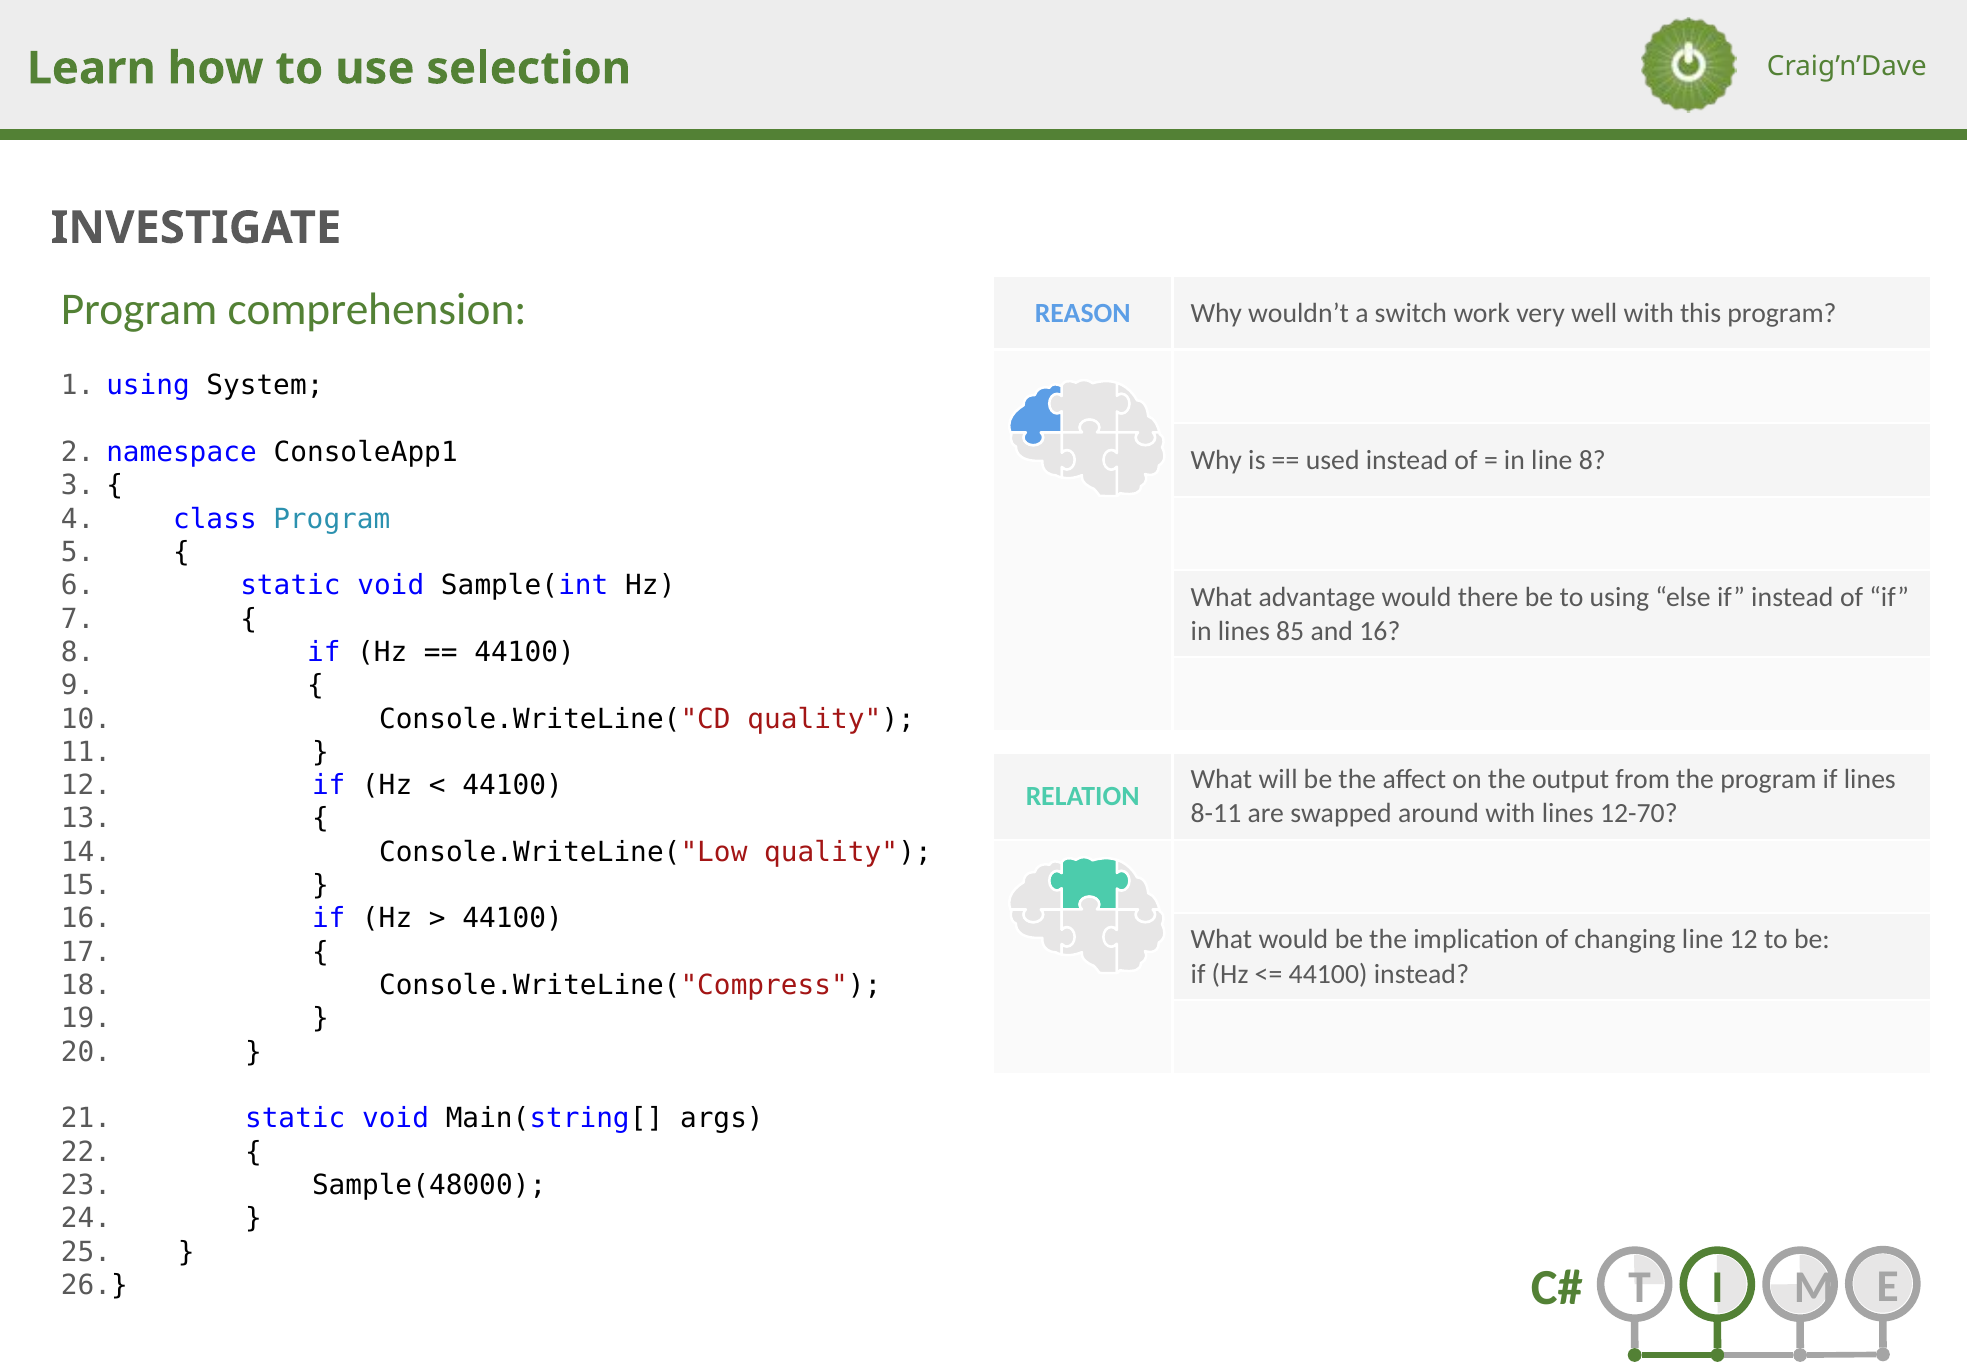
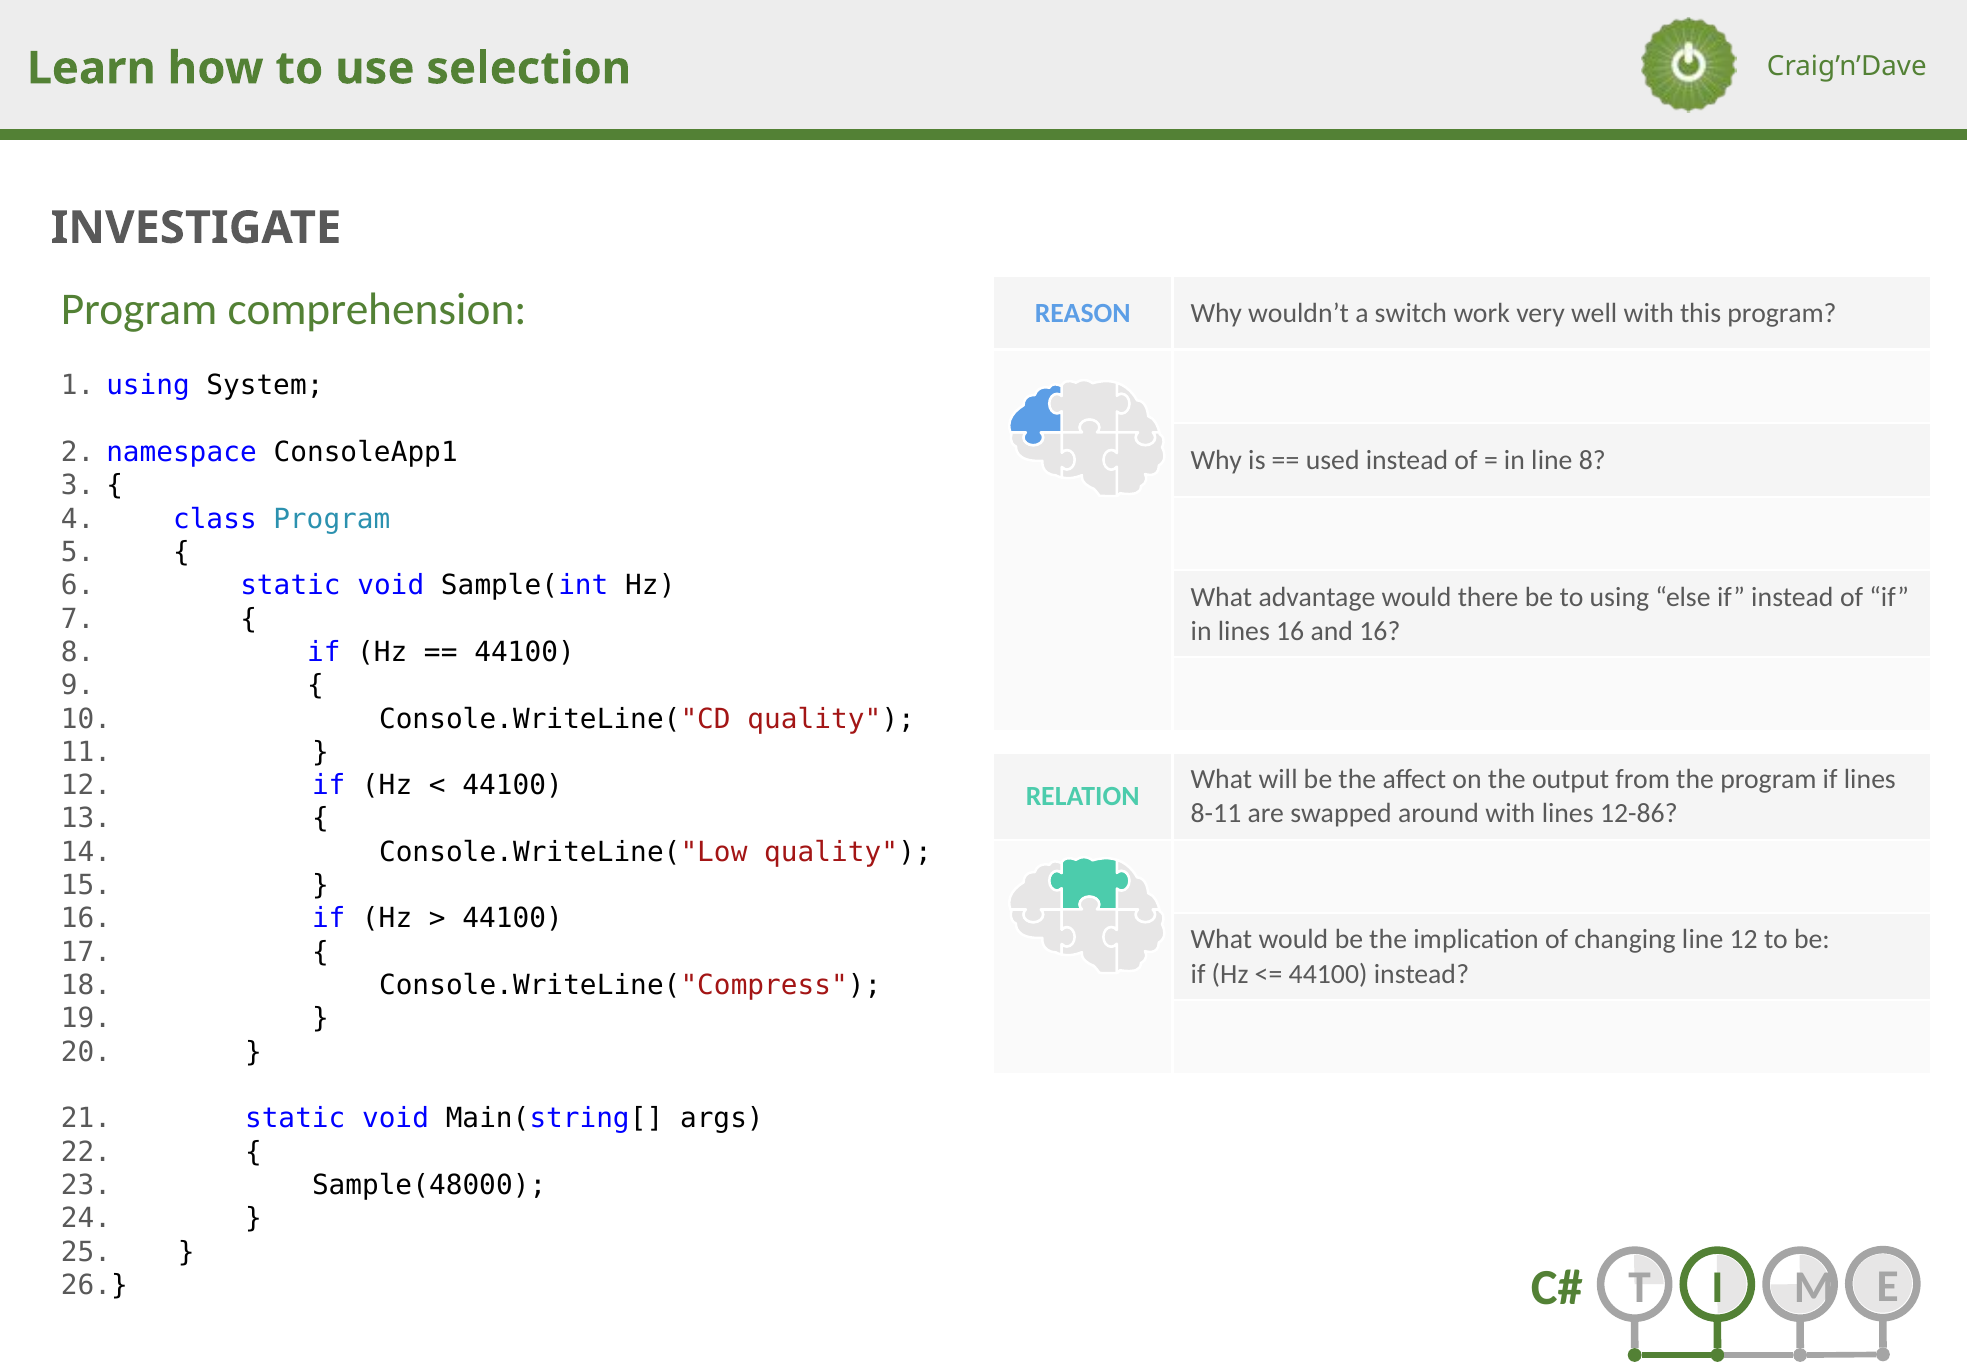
lines 85: 85 -> 16
12-70: 12-70 -> 12-86
